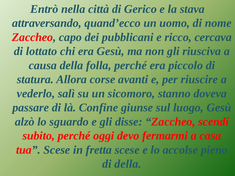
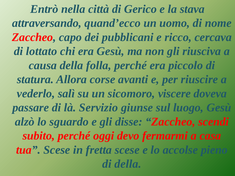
stanno: stanno -> viscere
Confine: Confine -> Servizio
